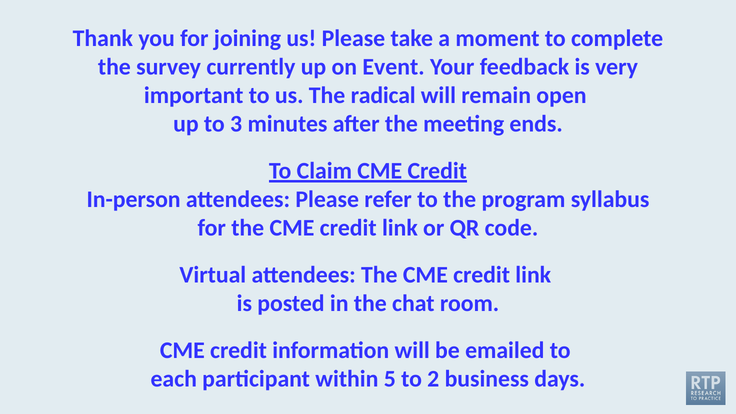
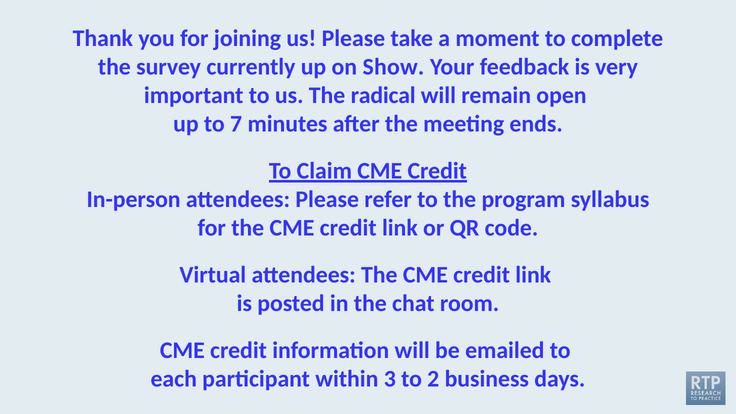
Event: Event -> Show
3: 3 -> 7
5: 5 -> 3
